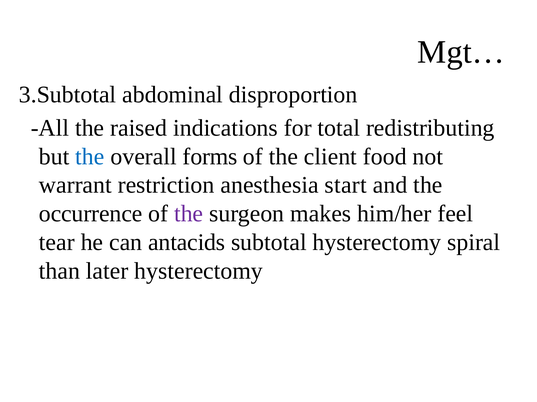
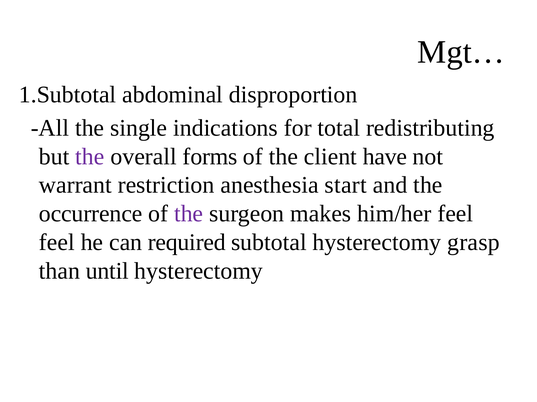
3.Subtotal: 3.Subtotal -> 1.Subtotal
raised: raised -> single
the at (90, 157) colour: blue -> purple
food: food -> have
tear at (57, 243): tear -> feel
antacids: antacids -> required
spiral: spiral -> grasp
later: later -> until
